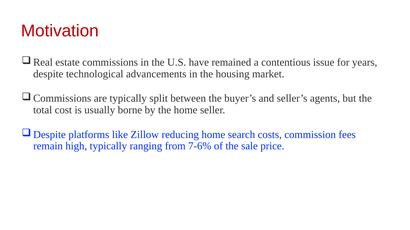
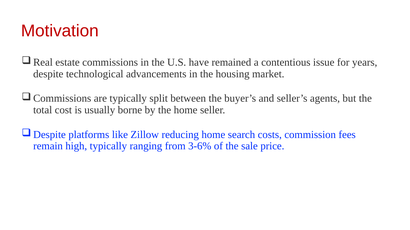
7-6%: 7-6% -> 3-6%
